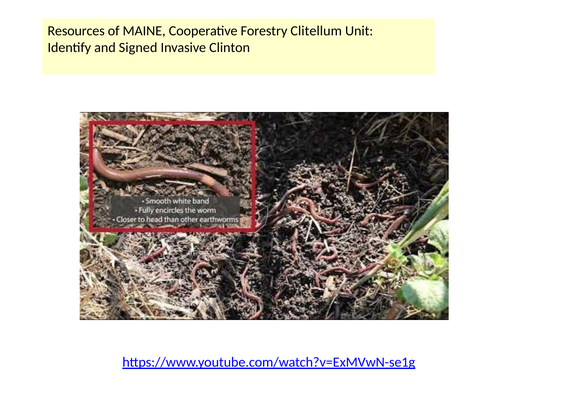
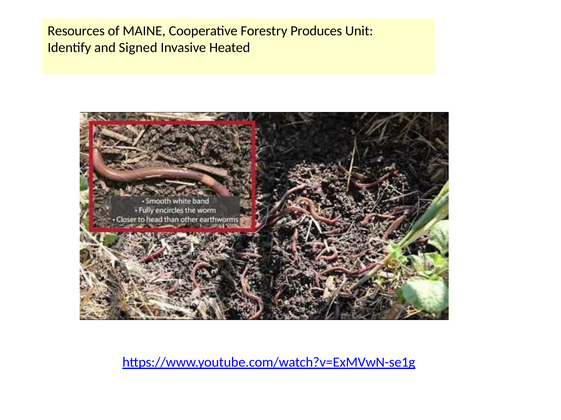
Clitellum: Clitellum -> Produces
Clinton: Clinton -> Heated
